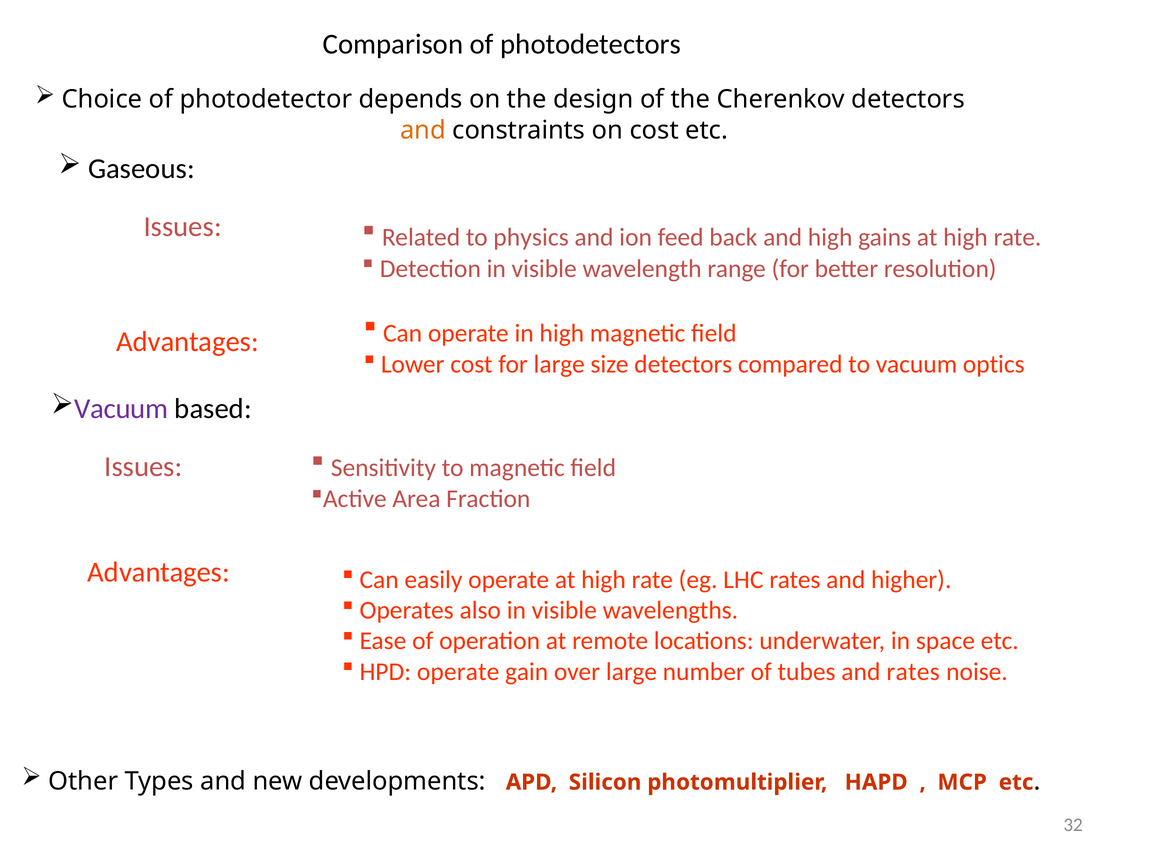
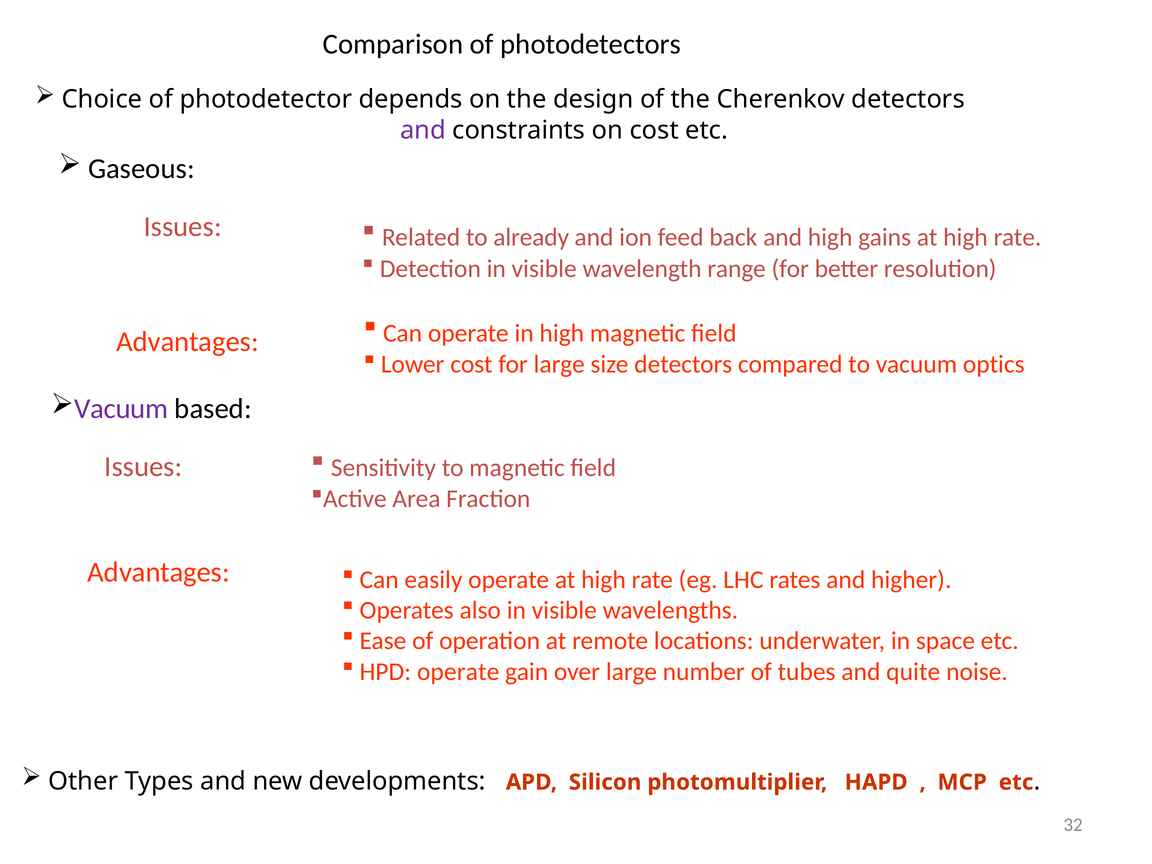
and at (423, 130) colour: orange -> purple
physics: physics -> already
and rates: rates -> quite
